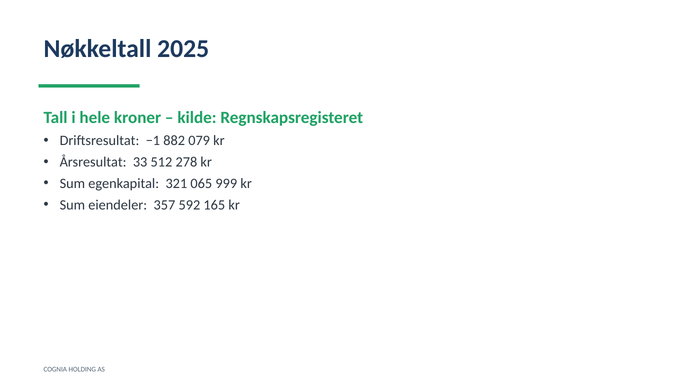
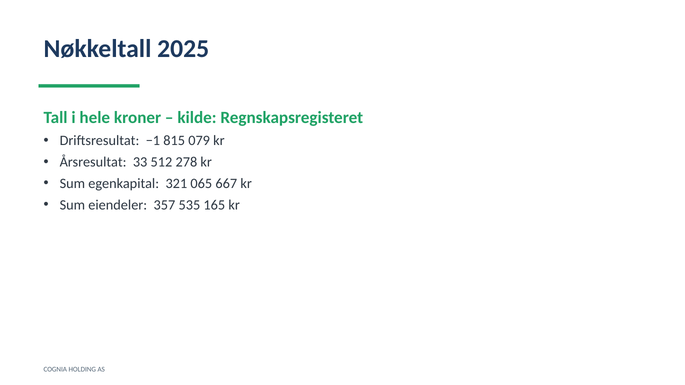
882: 882 -> 815
999: 999 -> 667
592: 592 -> 535
